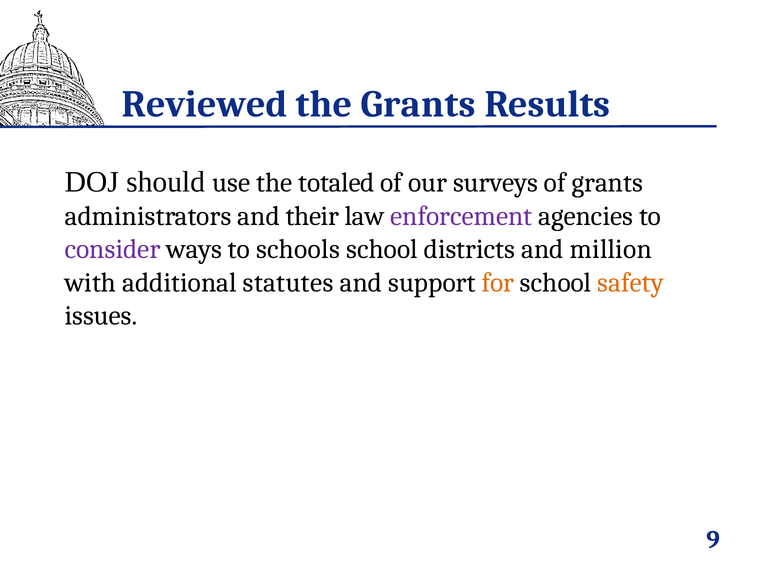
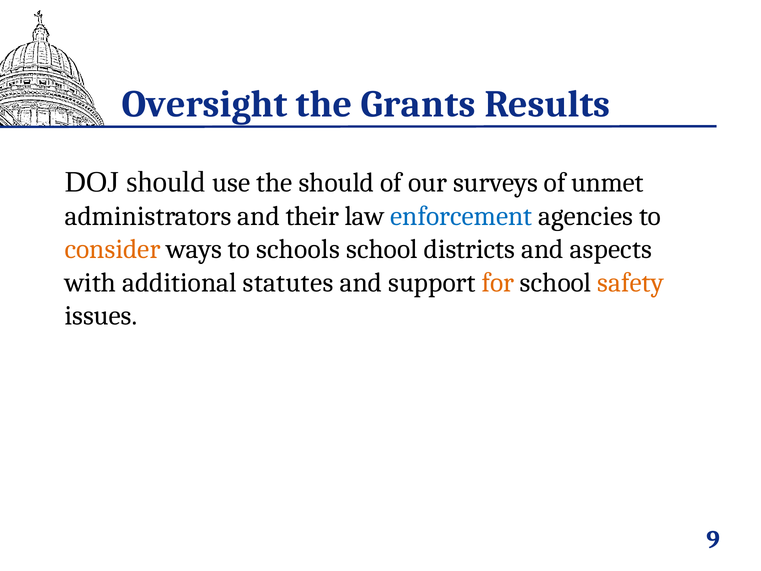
Reviewed: Reviewed -> Oversight
the totaled: totaled -> should
of grants: grants -> unmet
enforcement colour: purple -> blue
consider colour: purple -> orange
million: million -> aspects
